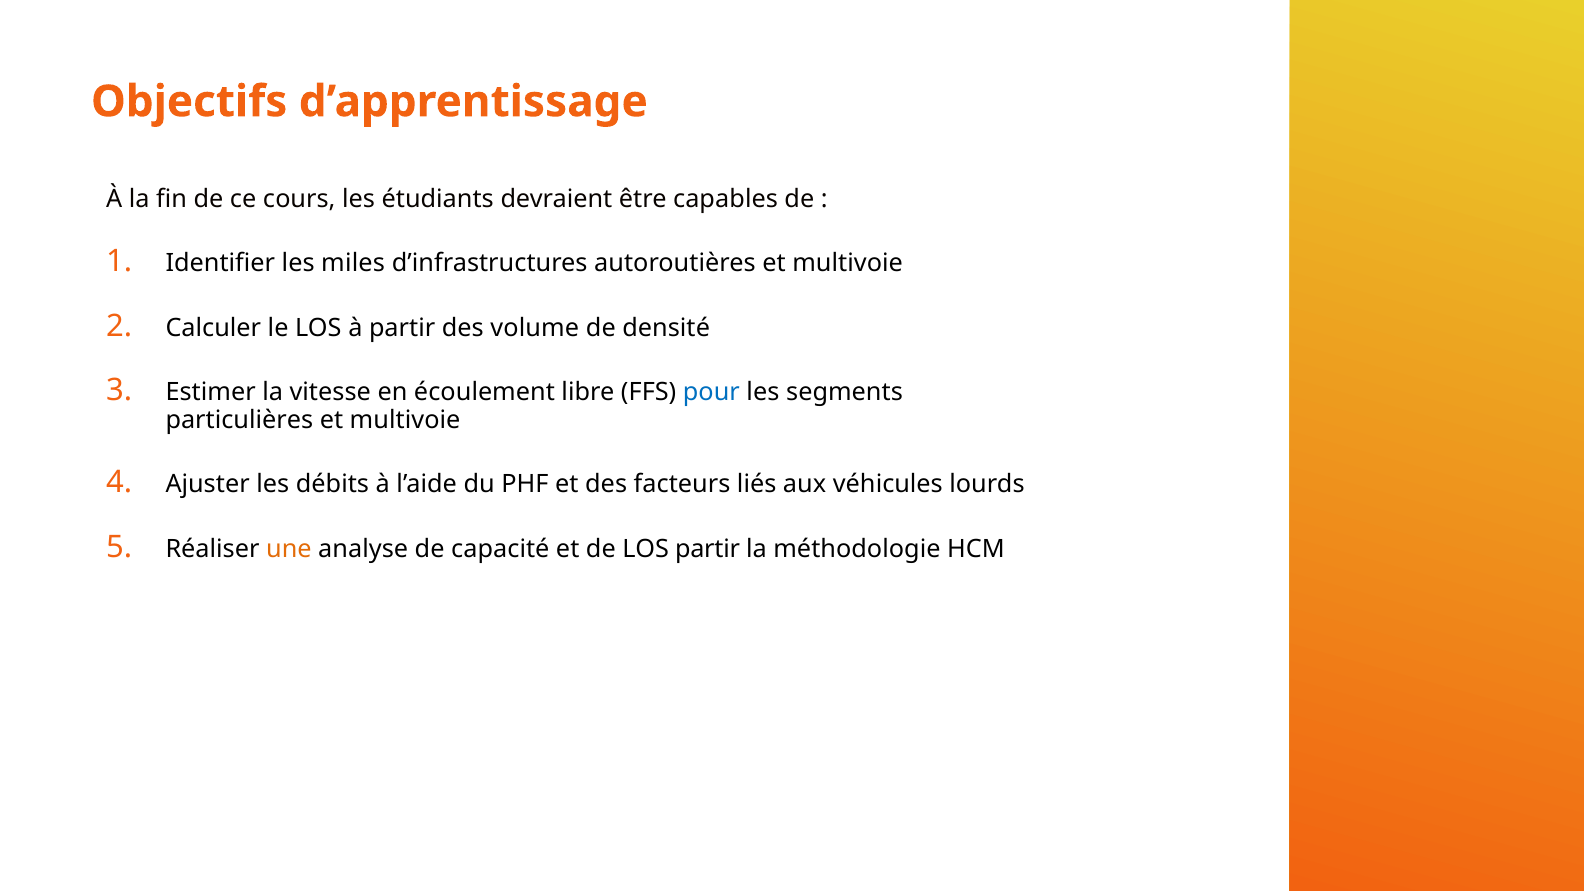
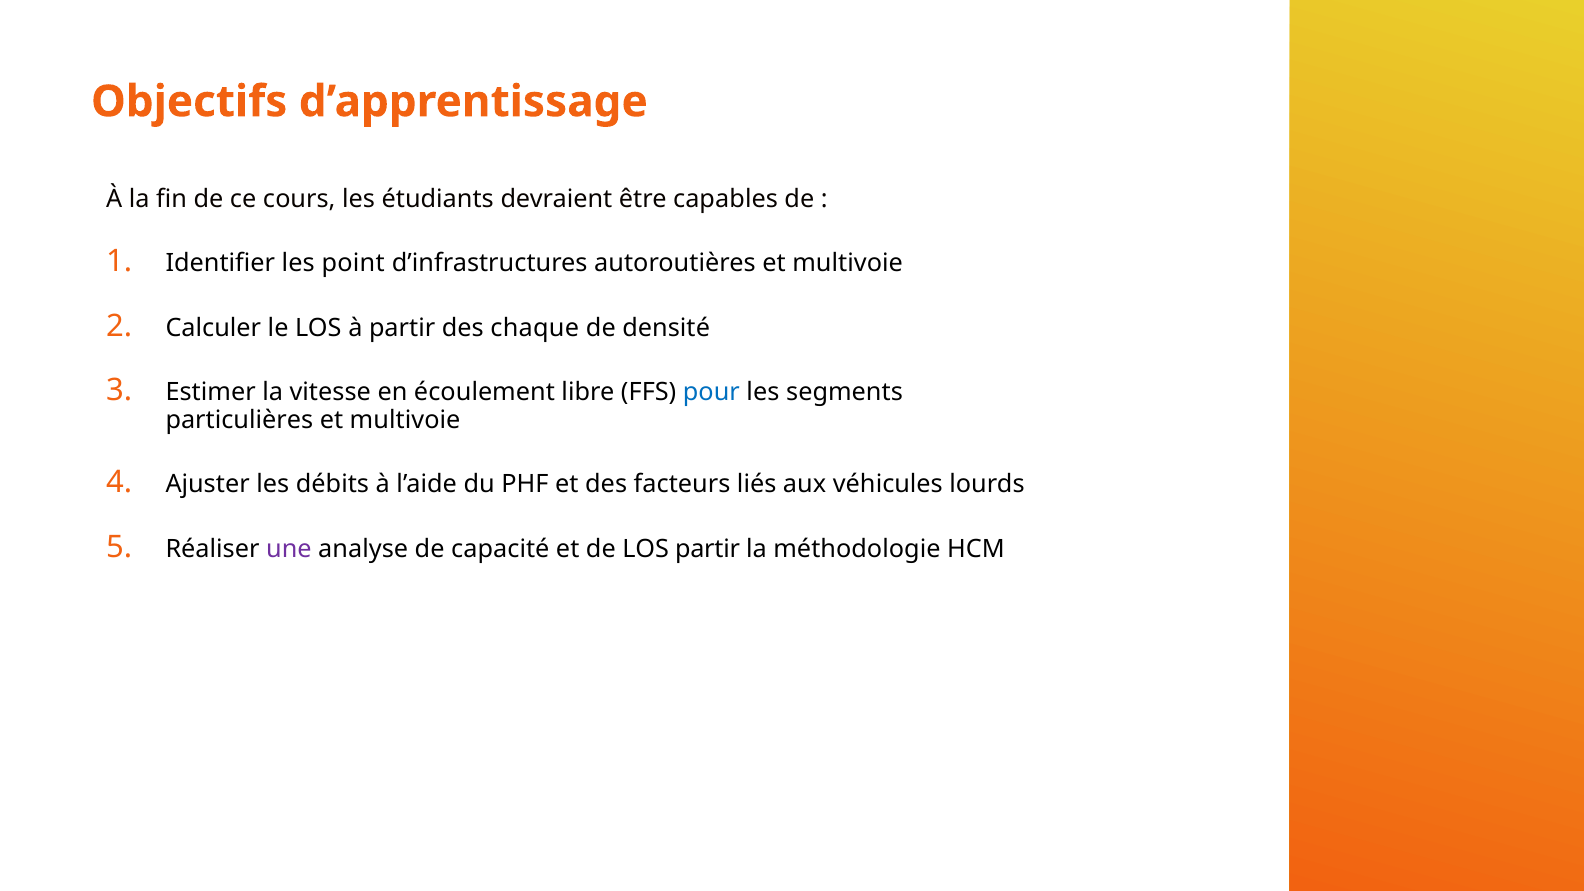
miles: miles -> point
volume: volume -> chaque
une colour: orange -> purple
